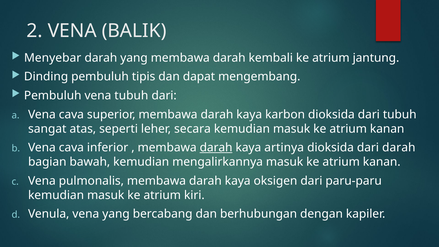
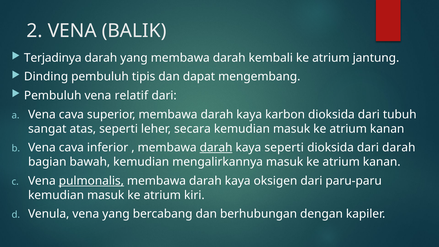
Menyebar: Menyebar -> Terjadinya
vena tubuh: tubuh -> relatif
kaya artinya: artinya -> seperti
pulmonalis underline: none -> present
